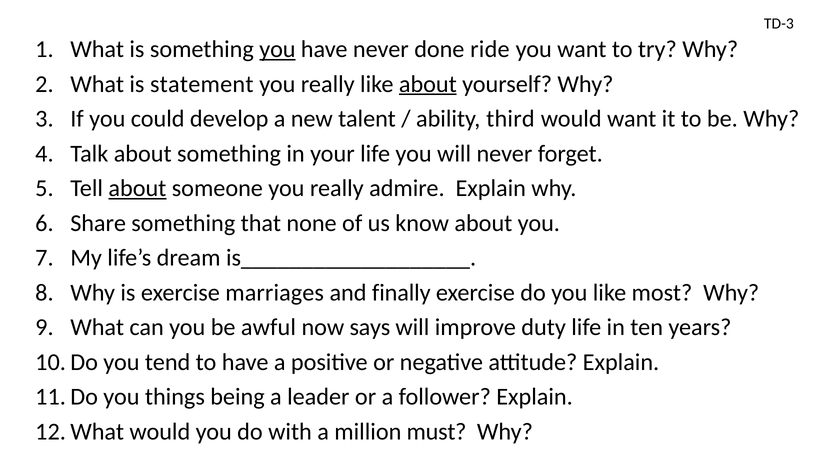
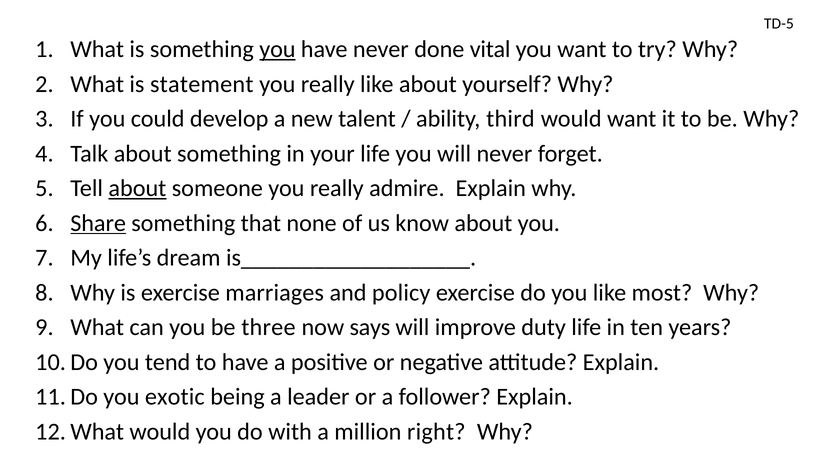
TD-3: TD-3 -> TD-5
ride: ride -> vital
about at (428, 84) underline: present -> none
Share underline: none -> present
finally: finally -> policy
awful: awful -> three
things: things -> exotic
must: must -> right
